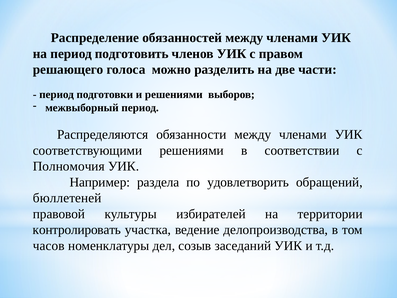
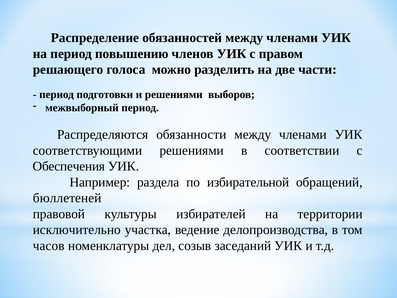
подготовить: подготовить -> повышению
Полномочия: Полномочия -> Обеспечения
удовлетворить: удовлетворить -> избирательной
контролировать: контролировать -> исключительно
